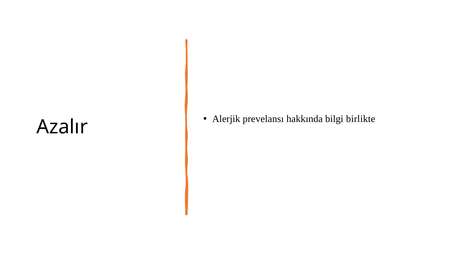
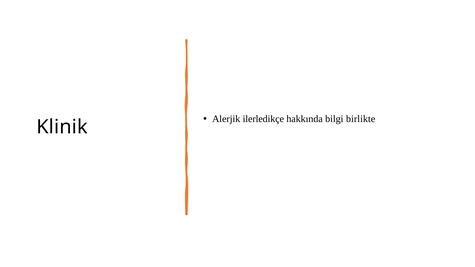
prevelansı: prevelansı -> ilerledikçe
Azalır: Azalır -> Klinik
